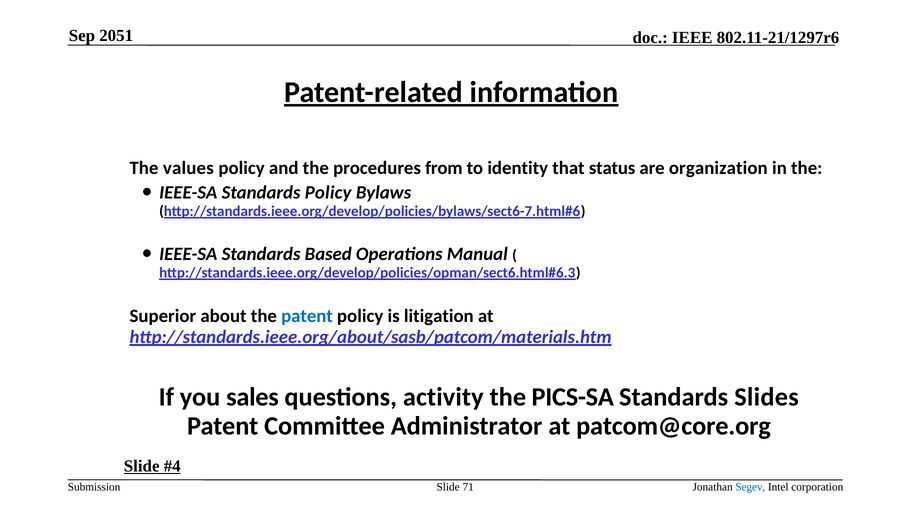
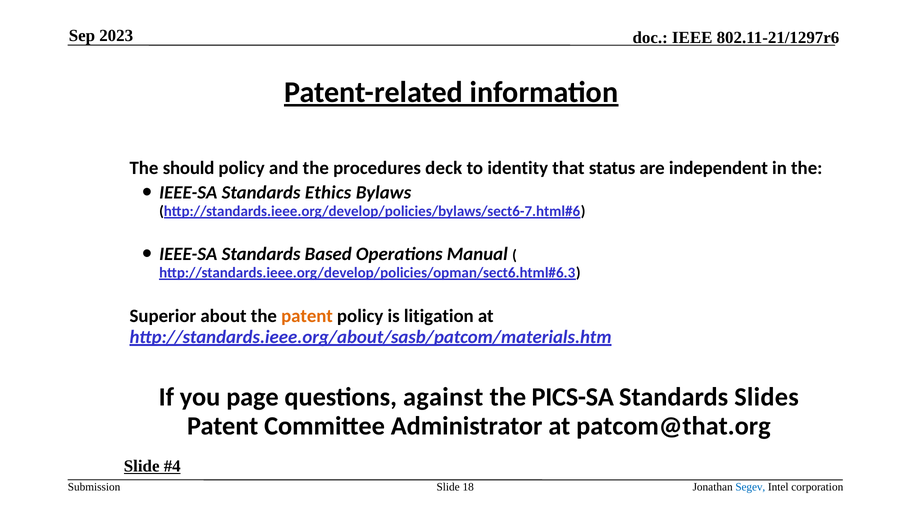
2051: 2051 -> 2023
values: values -> should
from: from -> deck
organization: organization -> independent
Standards Policy: Policy -> Ethics
patent at (307, 316) colour: blue -> orange
sales: sales -> page
activity: activity -> against
patcom@core.org: patcom@core.org -> patcom@that.org
71: 71 -> 18
